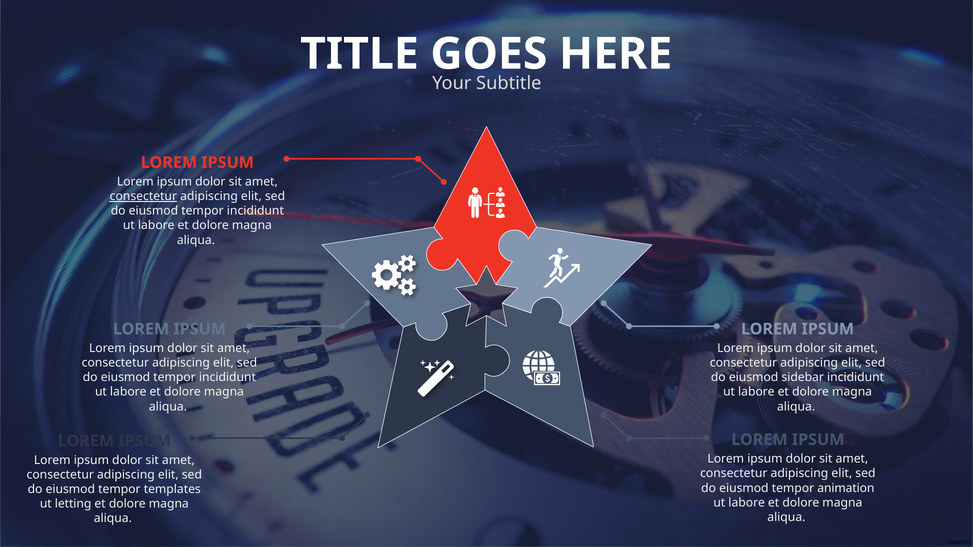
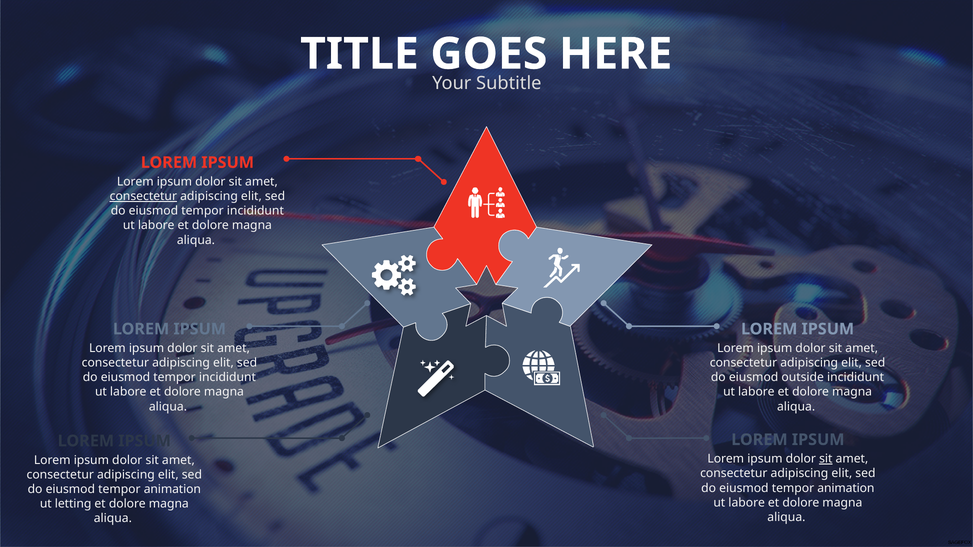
sidebar: sidebar -> outside
sit at (826, 459) underline: none -> present
templates at (172, 490): templates -> animation
